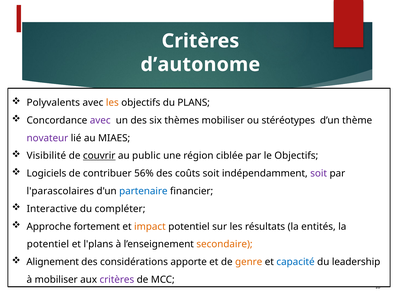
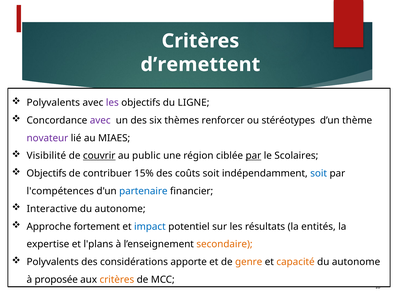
d’autonome: d’autonome -> d’remettent
les at (112, 103) colour: orange -> purple
PLANS: PLANS -> LIGNE
thèmes mobiliser: mobiliser -> renforcer
par at (253, 156) underline: none -> present
le Objectifs: Objectifs -> Scolaires
Logiciels at (46, 174): Logiciels -> Objectifs
56%: 56% -> 15%
soit at (319, 174) colour: purple -> blue
l'parascolaires: l'parascolaires -> l'compétences
compléter at (120, 209): compléter -> autonome
impact colour: orange -> blue
potentiel at (48, 245): potentiel -> expertise
Alignement at (53, 262): Alignement -> Polyvalents
capacité colour: blue -> orange
leadership at (356, 262): leadership -> autonome
à mobiliser: mobiliser -> proposée
critères at (117, 280) colour: purple -> orange
